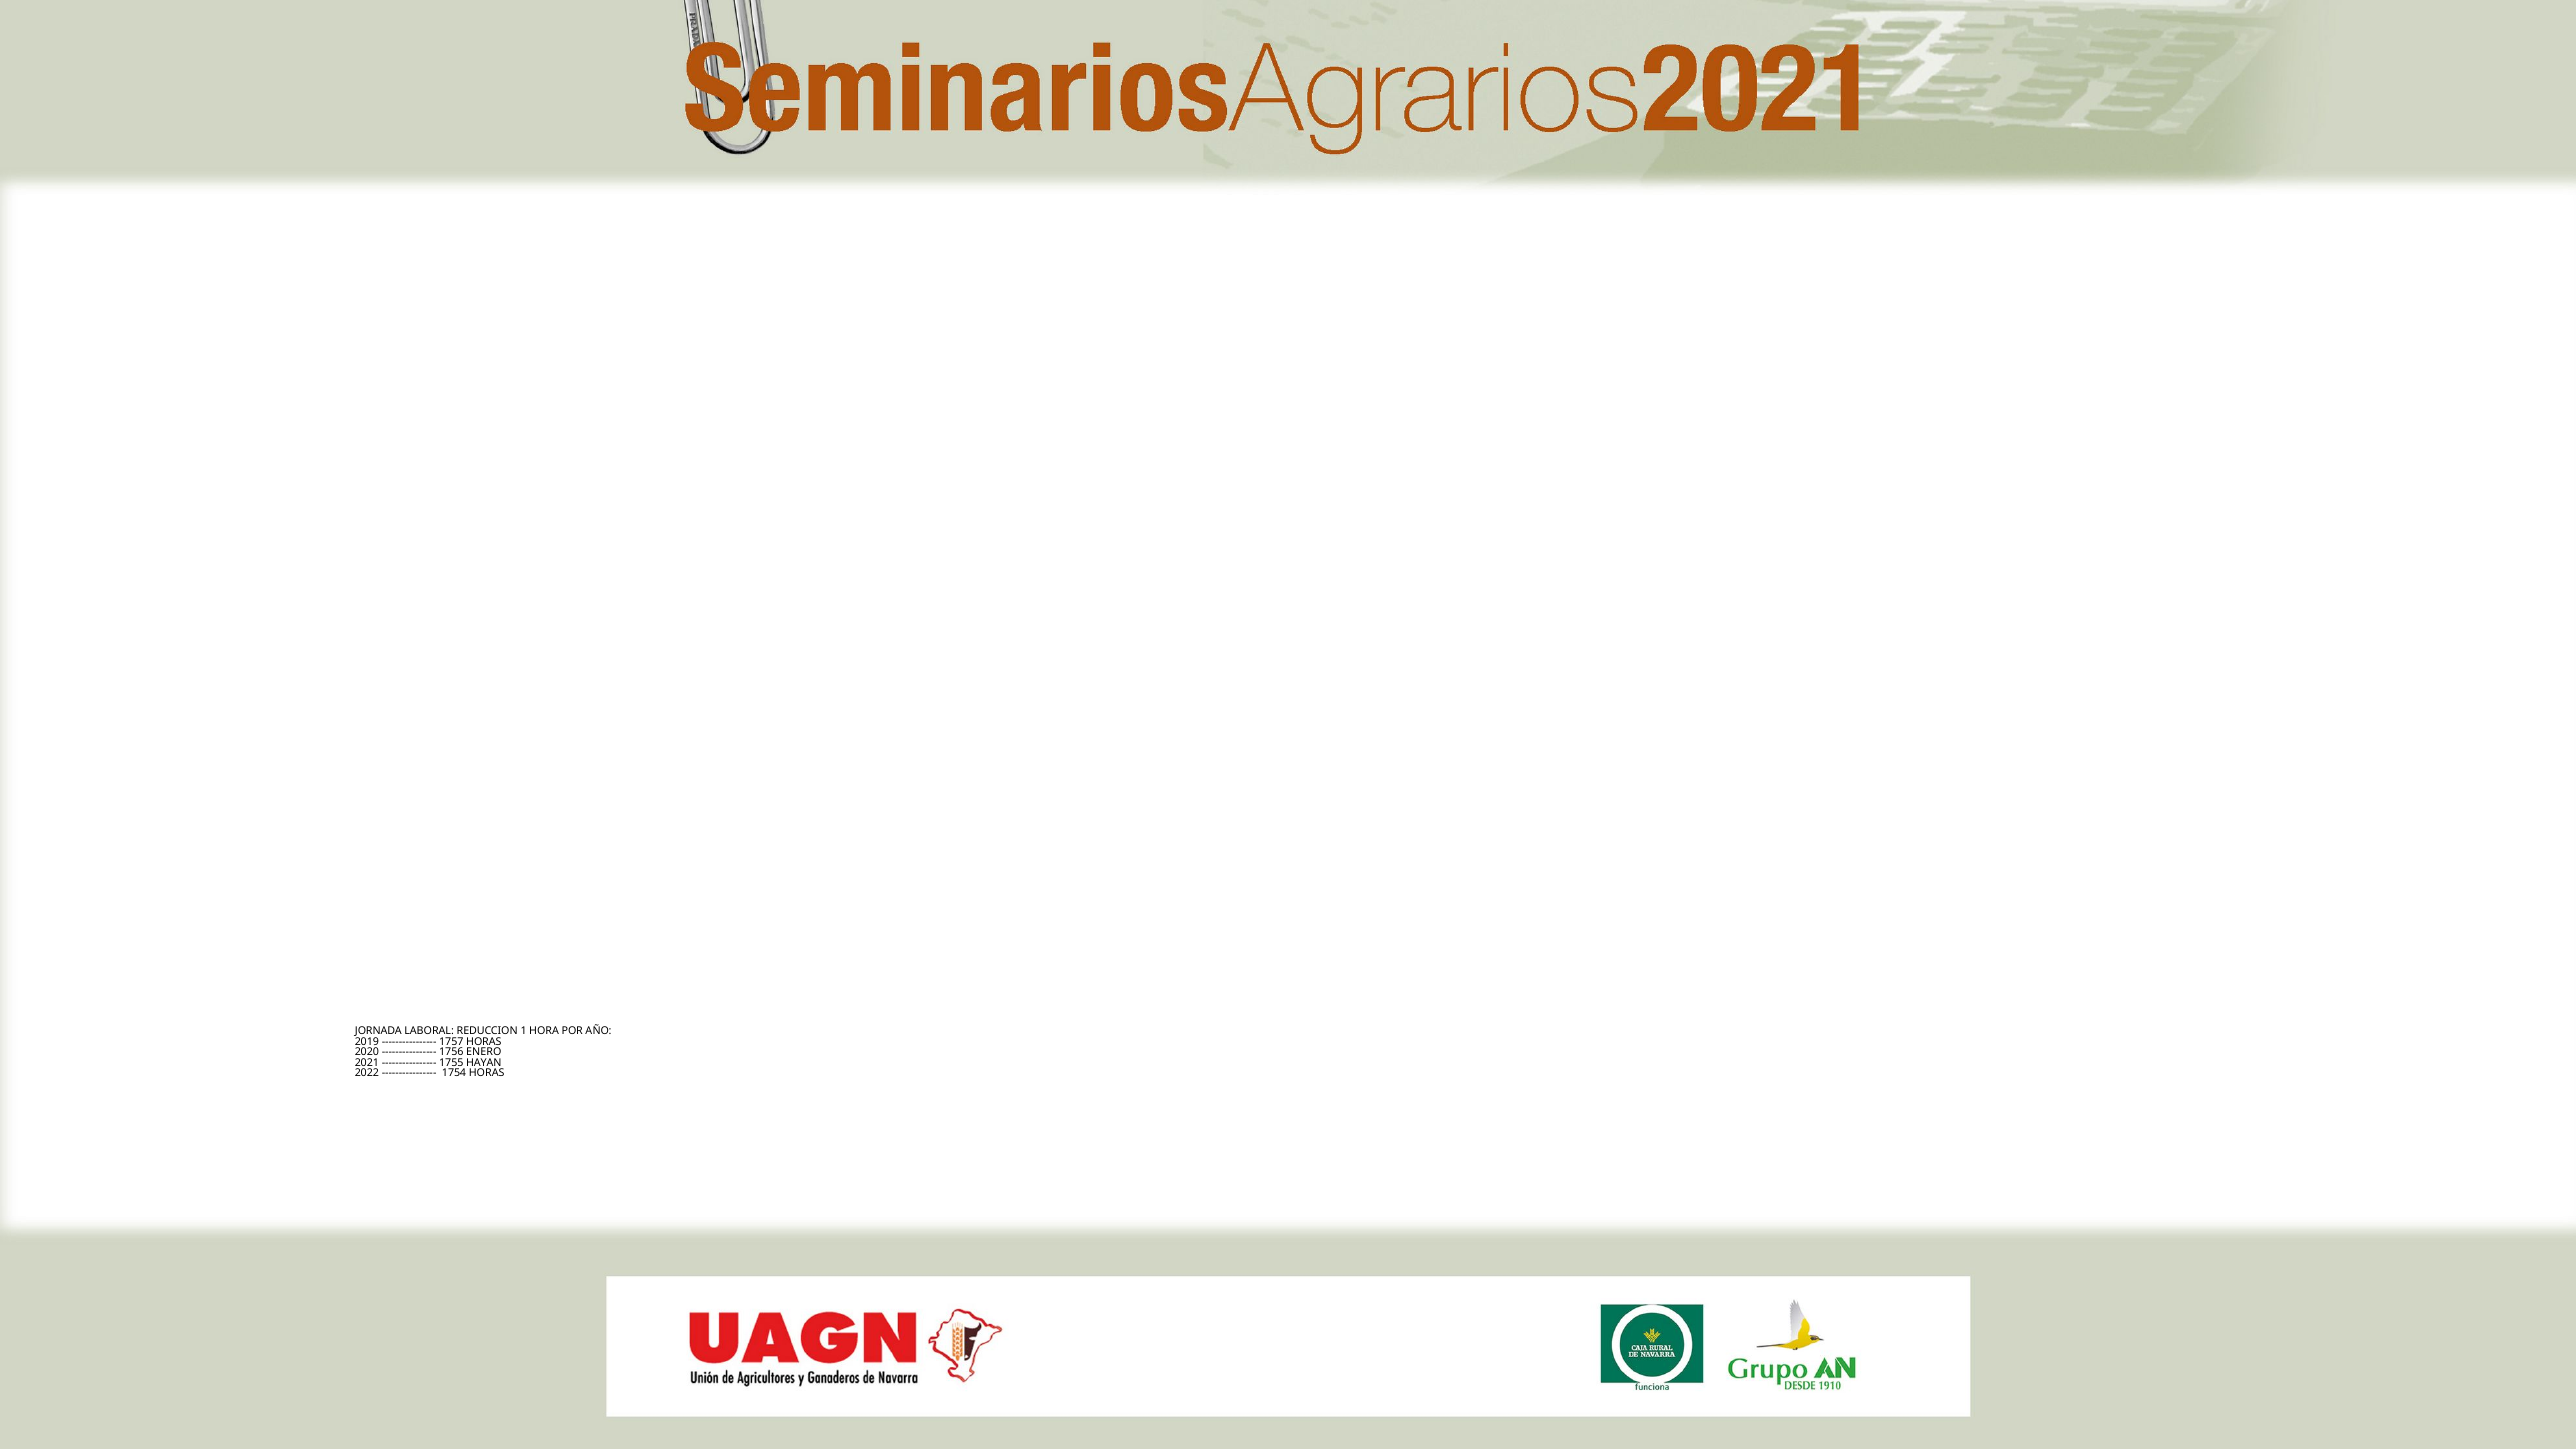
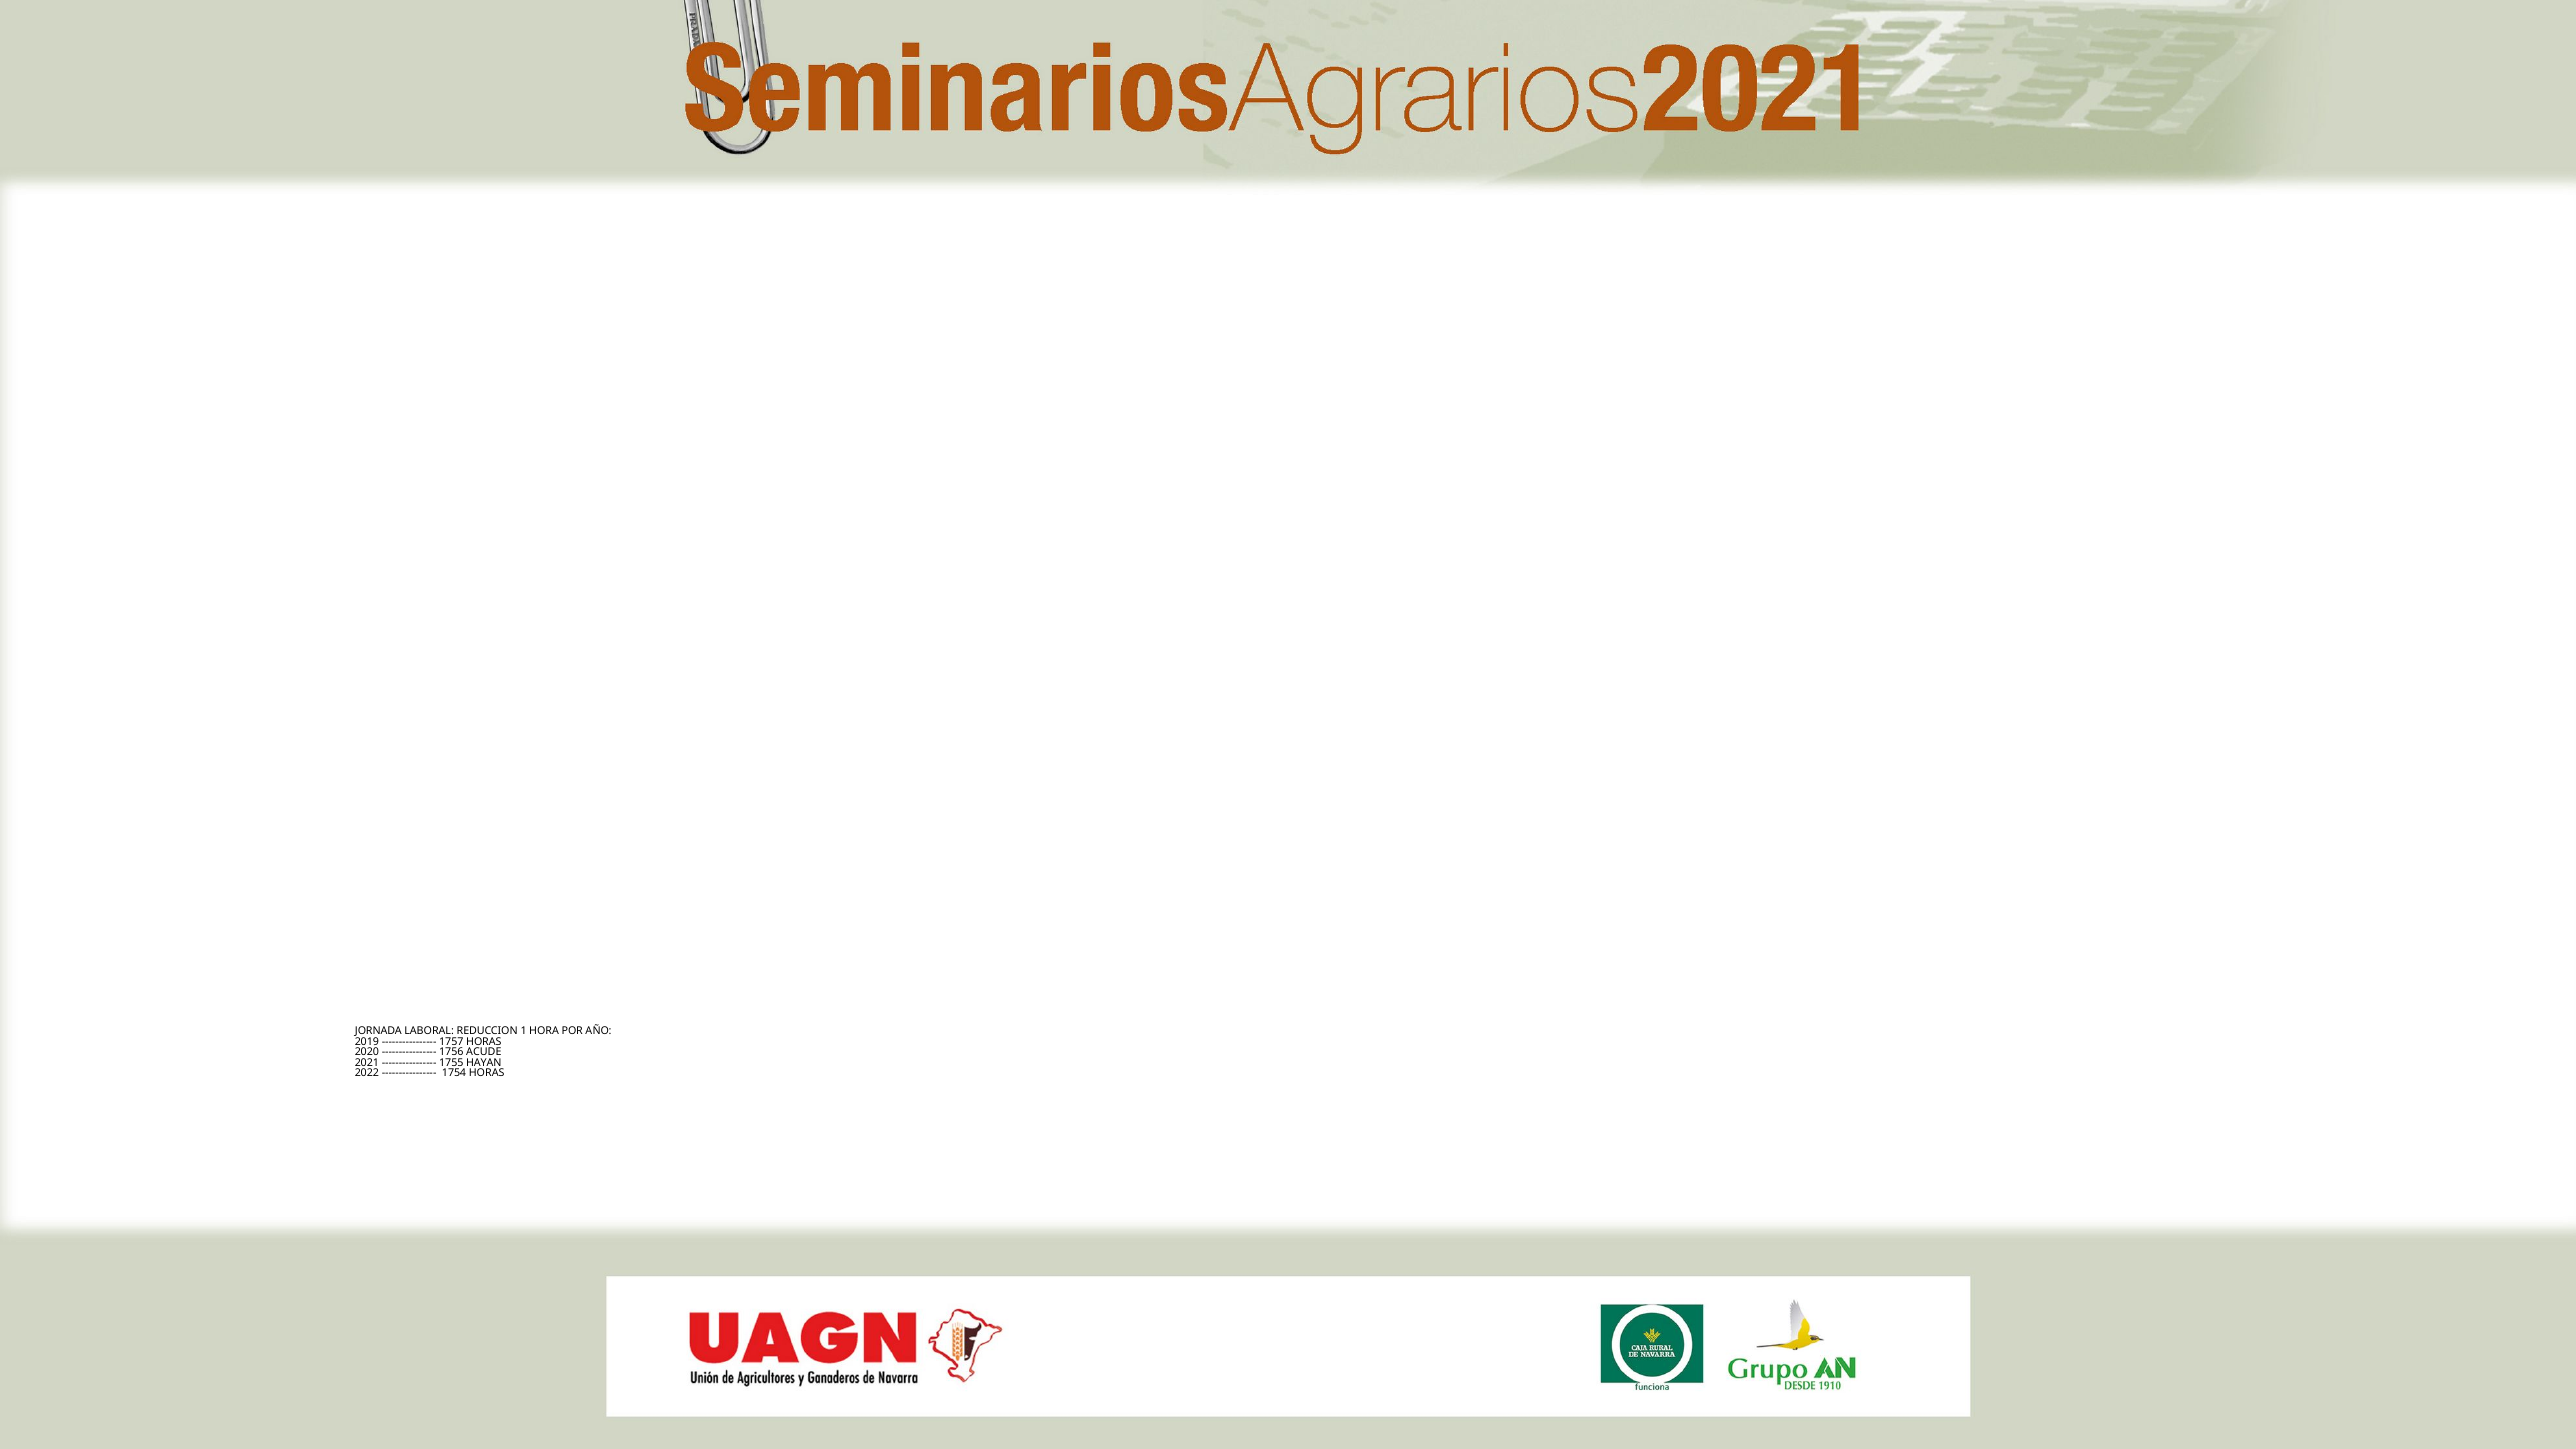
ENERO: ENERO -> ACUDE
